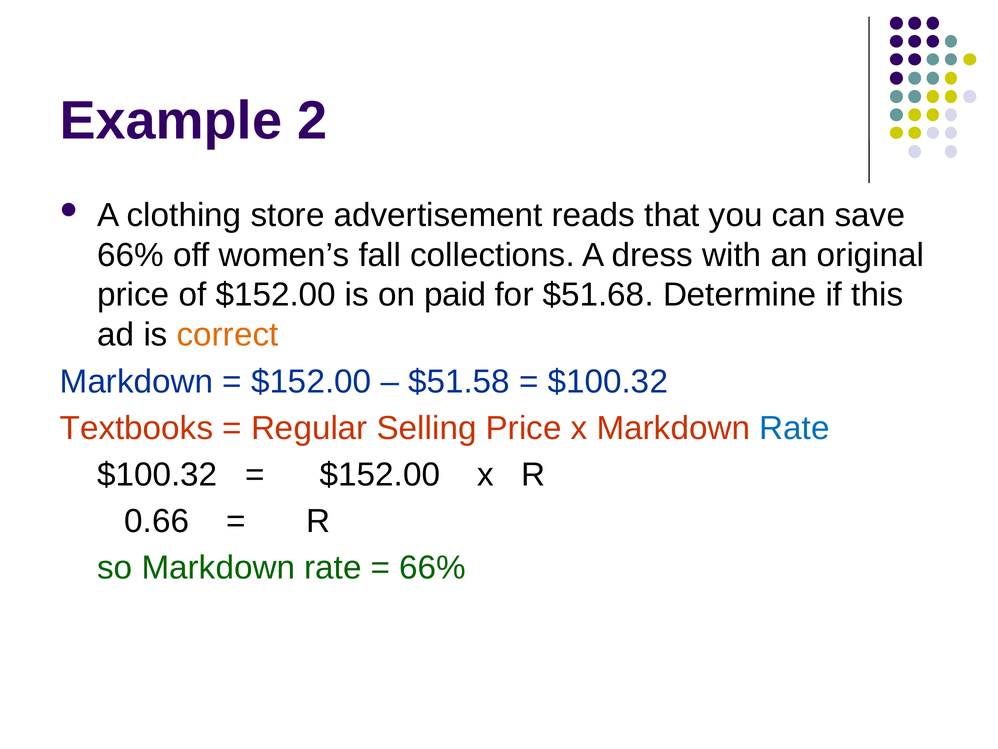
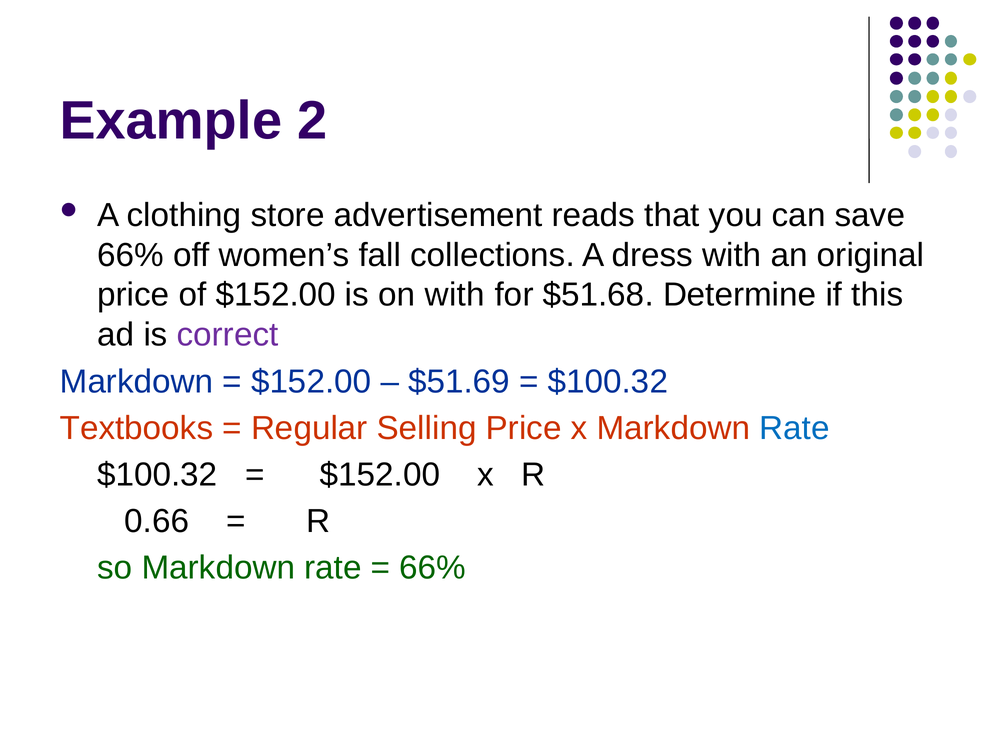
on paid: paid -> with
correct colour: orange -> purple
$51.58: $51.58 -> $51.69
